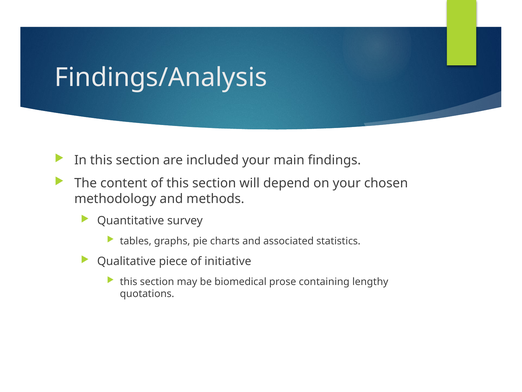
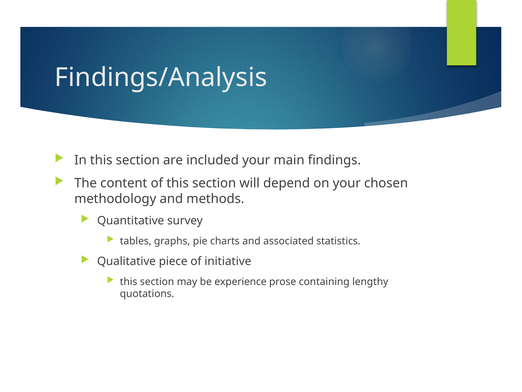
biomedical: biomedical -> experience
